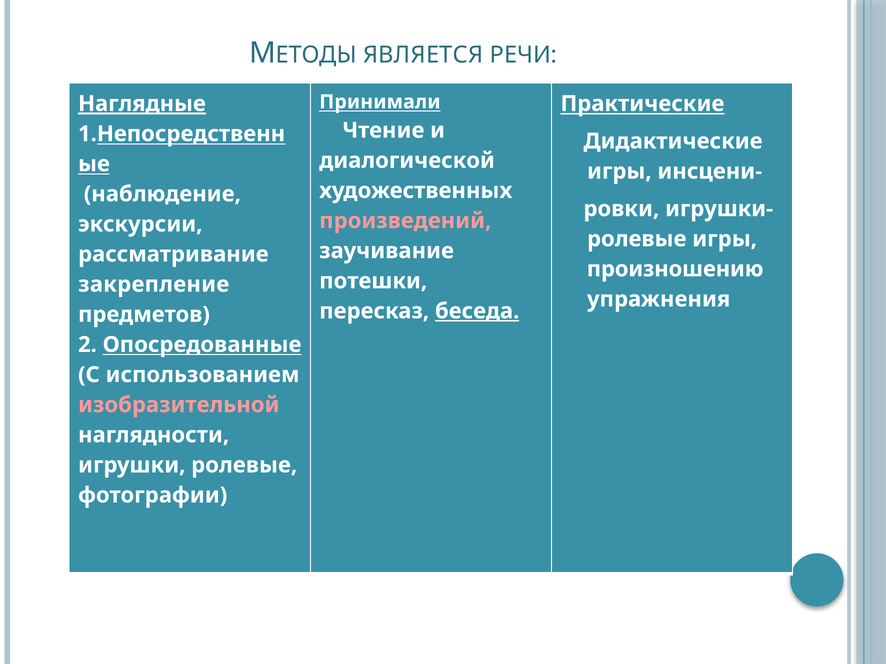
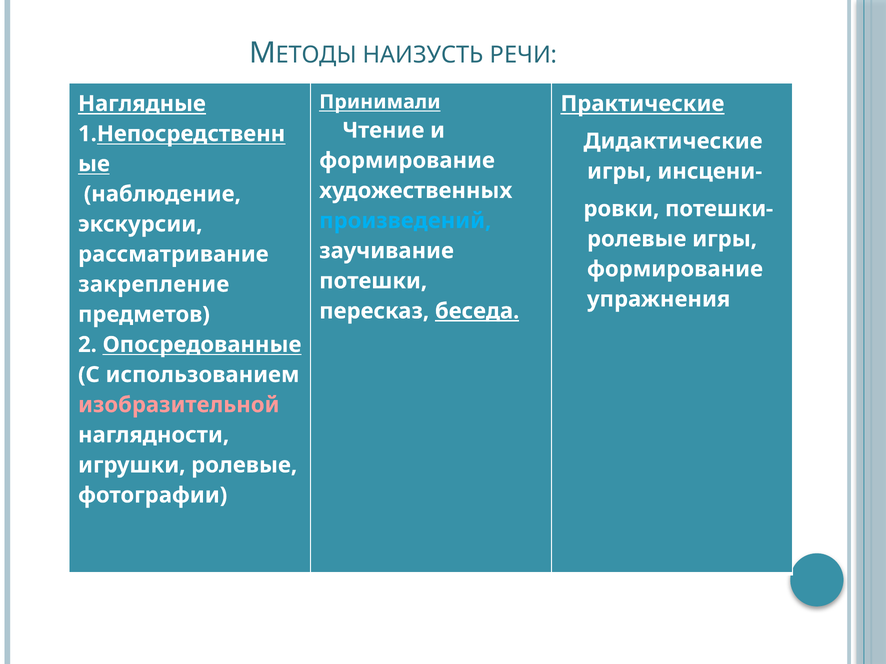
ЯВЛЯЕТСЯ: ЯВЛЯЕТСЯ -> НАИЗУСТЬ
Наглядные underline: present -> none
диалогической at (407, 161): диалогической -> формирование
игрушки-: игрушки- -> потешки-
произведений colour: pink -> light blue
произношению at (675, 269): произношению -> формирование
